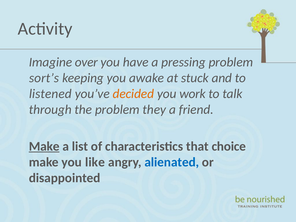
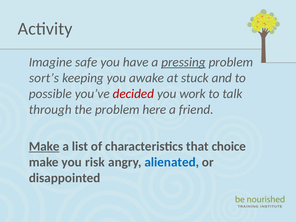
over: over -> safe
pressing underline: none -> present
listened: listened -> possible
decided colour: orange -> red
they: they -> here
like: like -> risk
